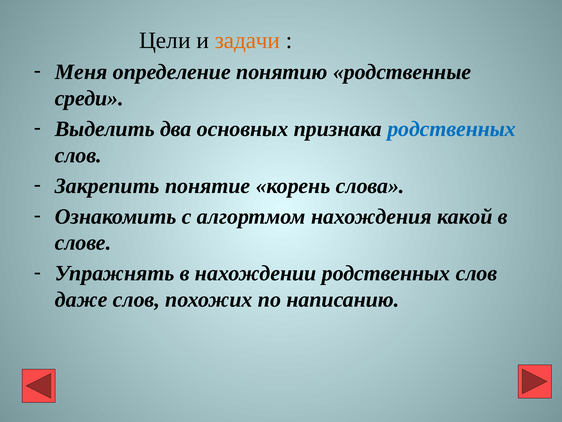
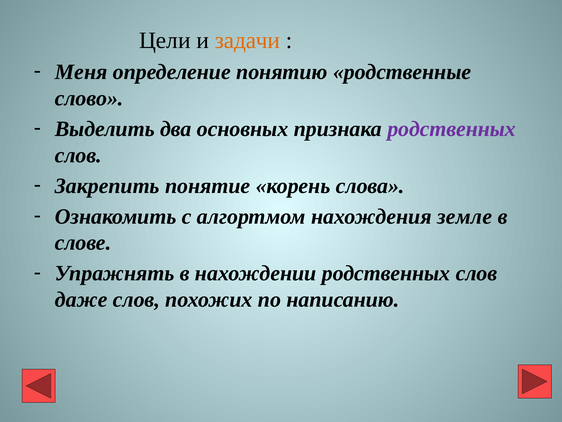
среди: среди -> слово
родственных at (452, 129) colour: blue -> purple
какой: какой -> земле
